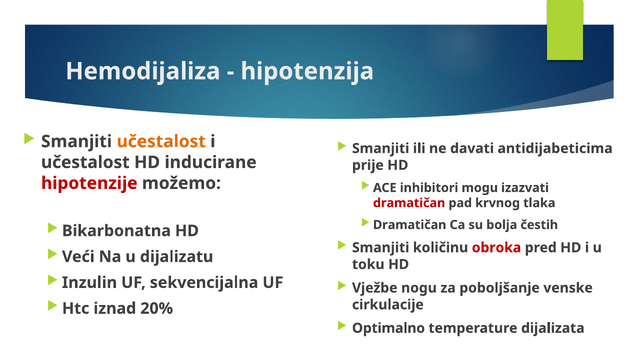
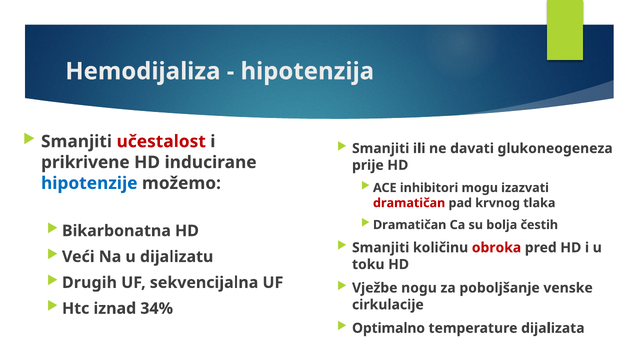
učestalost at (161, 141) colour: orange -> red
antidijabeticima: antidijabeticima -> glukoneogeneza
učestalost at (85, 162): učestalost -> prikrivene
hipotenzije colour: red -> blue
Inzulin: Inzulin -> Drugih
20%: 20% -> 34%
